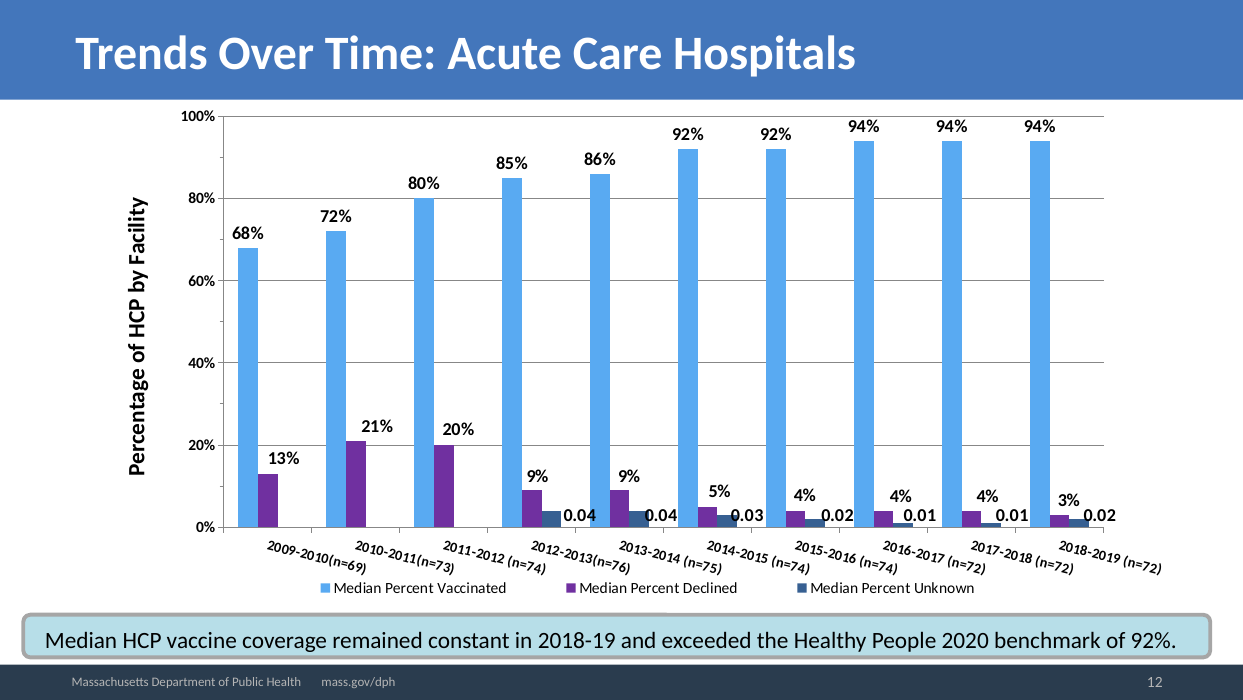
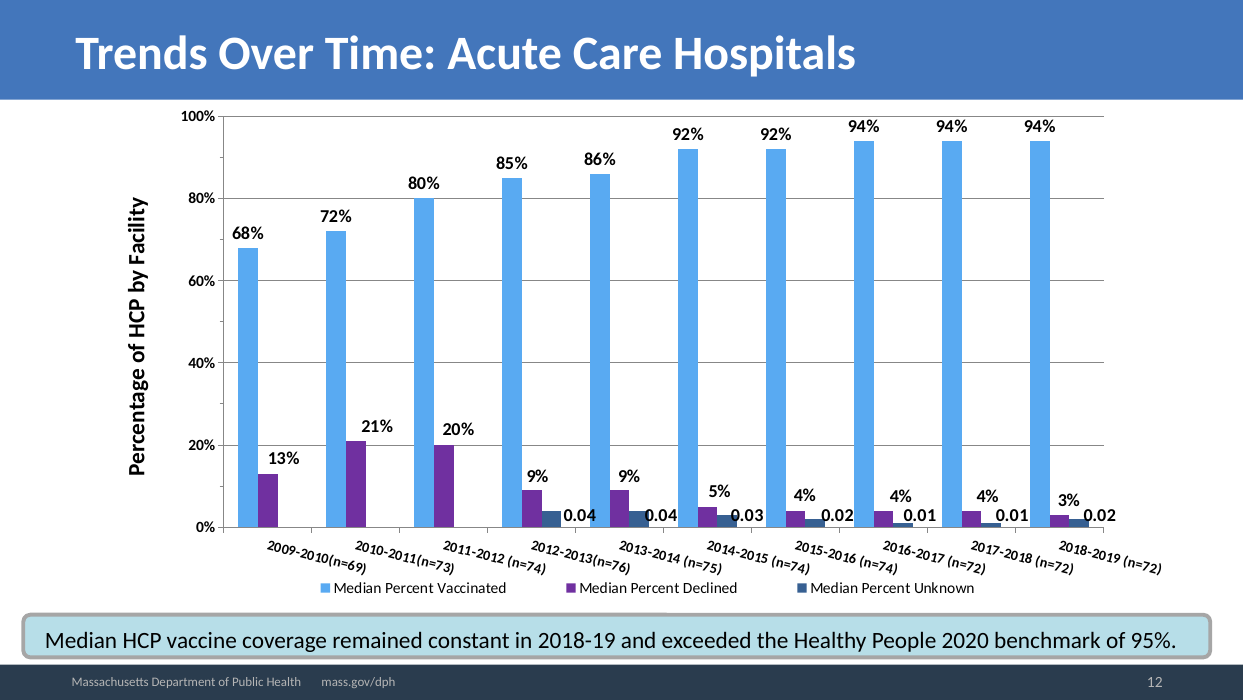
of 92%: 92% -> 95%
